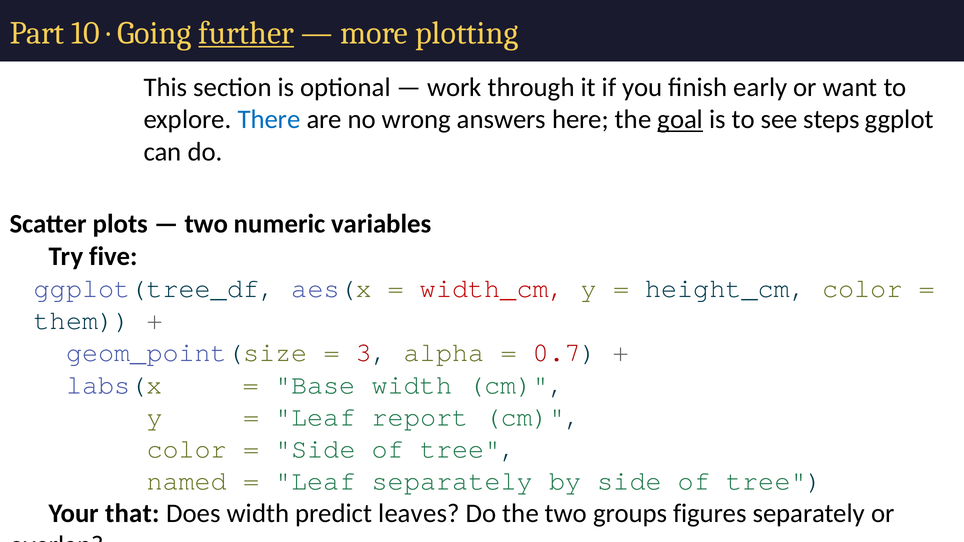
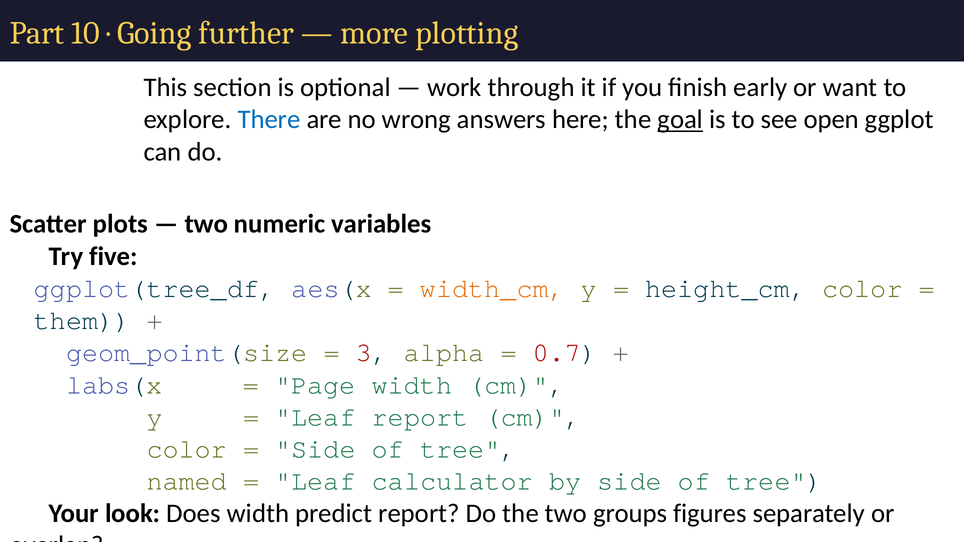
further underline: present -> none
steps: steps -> open
width_cm colour: red -> orange
Base: Base -> Page
Leaf separately: separately -> calculator
that: that -> look
predict leaves: leaves -> report
